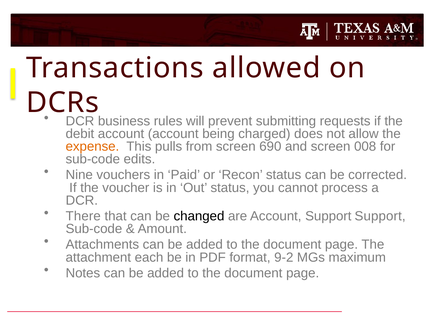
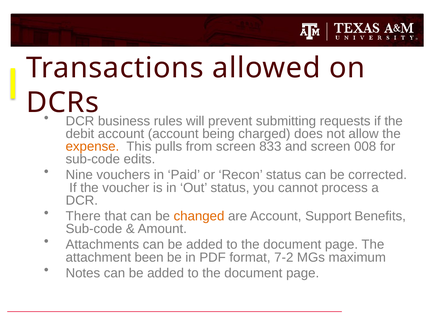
690: 690 -> 833
changed colour: black -> orange
Support Support: Support -> Benefits
each: each -> been
9-2: 9-2 -> 7-2
